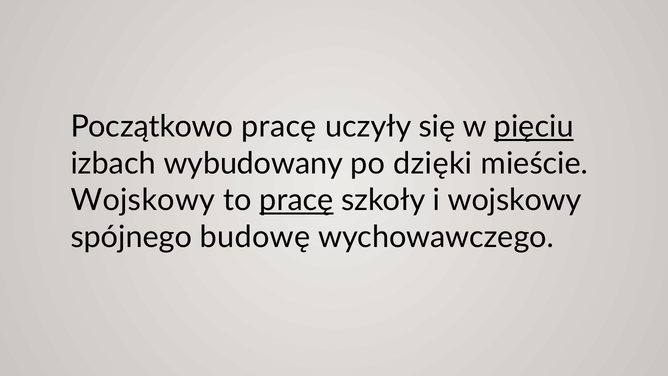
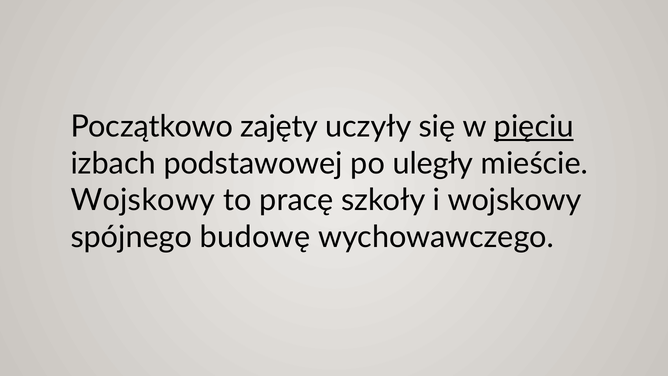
Początkowo pracę: pracę -> zajęty
wybudowany: wybudowany -> podstawowej
dzięki: dzięki -> uległy
pracę at (296, 200) underline: present -> none
